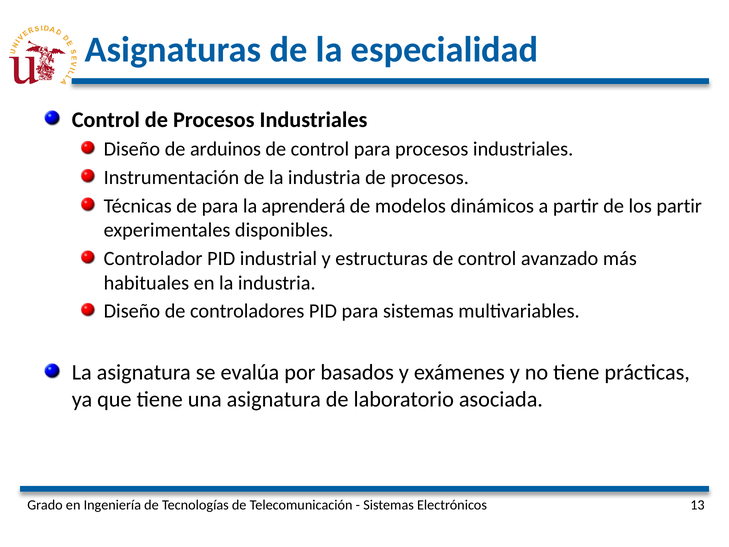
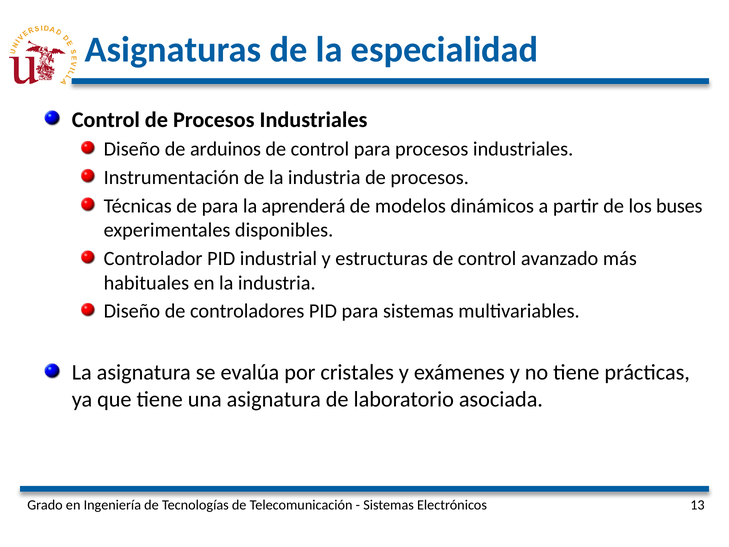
los partir: partir -> buses
basados: basados -> cristales
